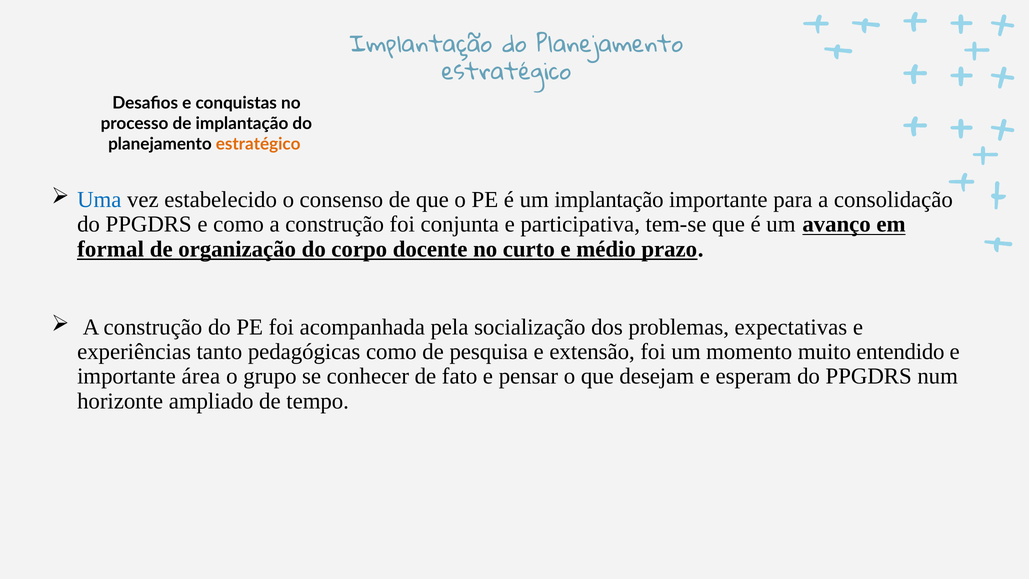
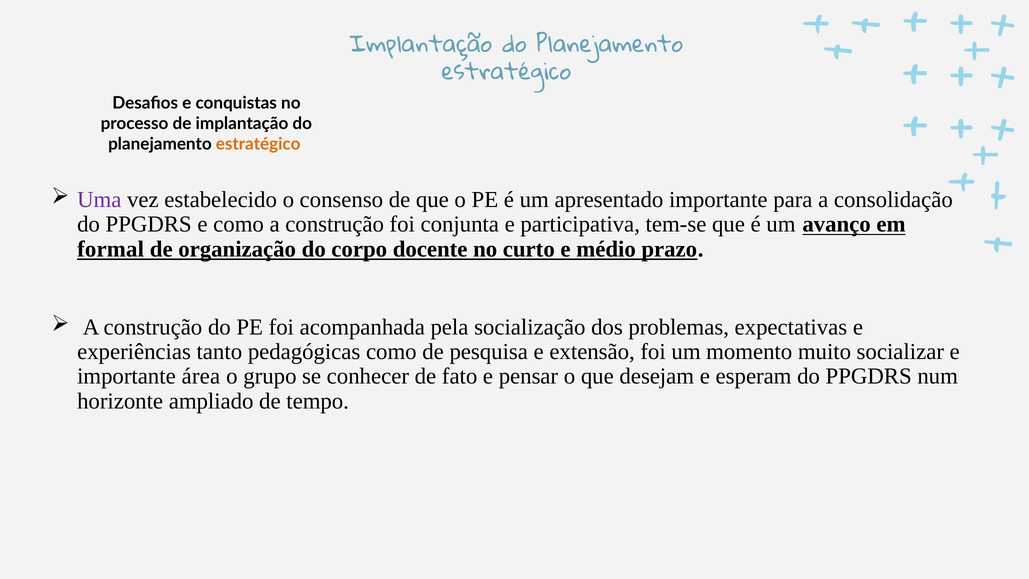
Uma colour: blue -> purple
um implantação: implantação -> apresentado
entendido: entendido -> socializar
